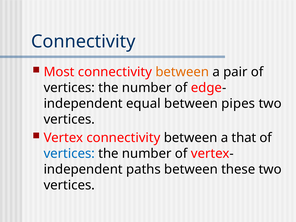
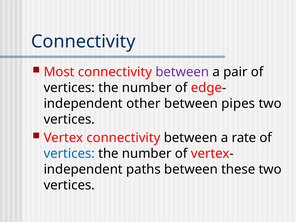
between at (182, 72) colour: orange -> purple
equal: equal -> other
that: that -> rate
